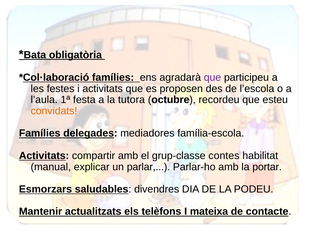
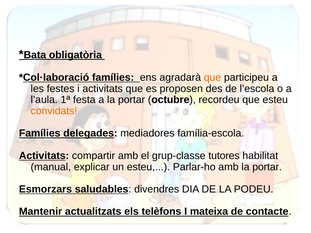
que at (212, 77) colour: purple -> orange
a la tutora: tutora -> portar
contes: contes -> tutores
un parlar: parlar -> esteu
